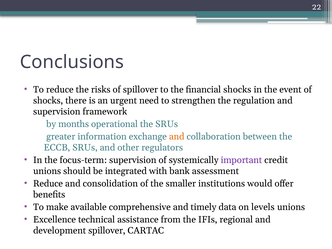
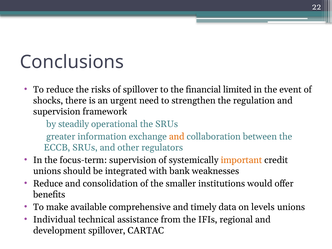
financial shocks: shocks -> limited
months: months -> steadily
important colour: purple -> orange
assessment: assessment -> weaknesses
Excellence: Excellence -> Individual
